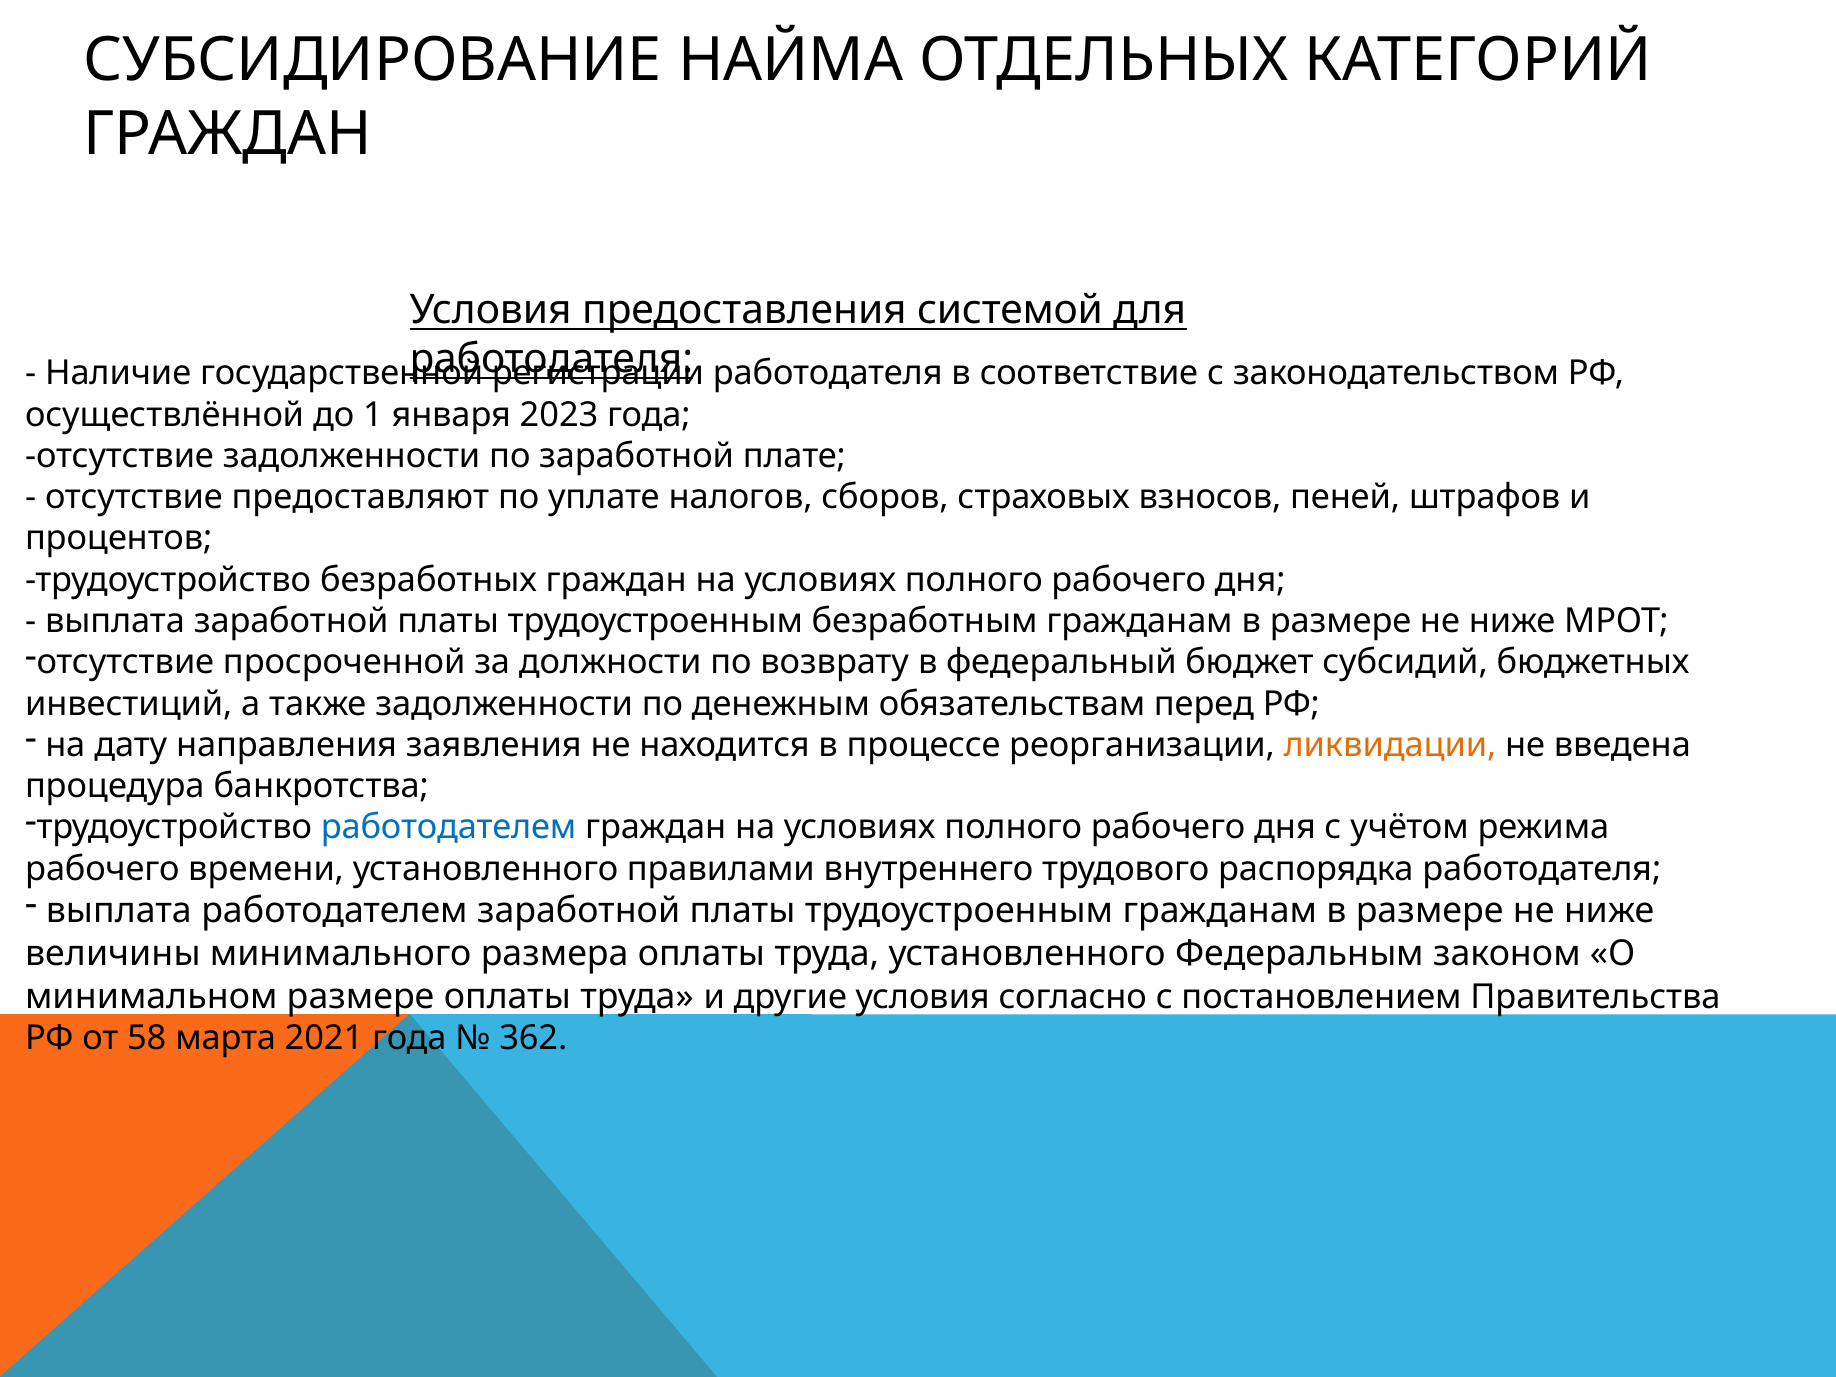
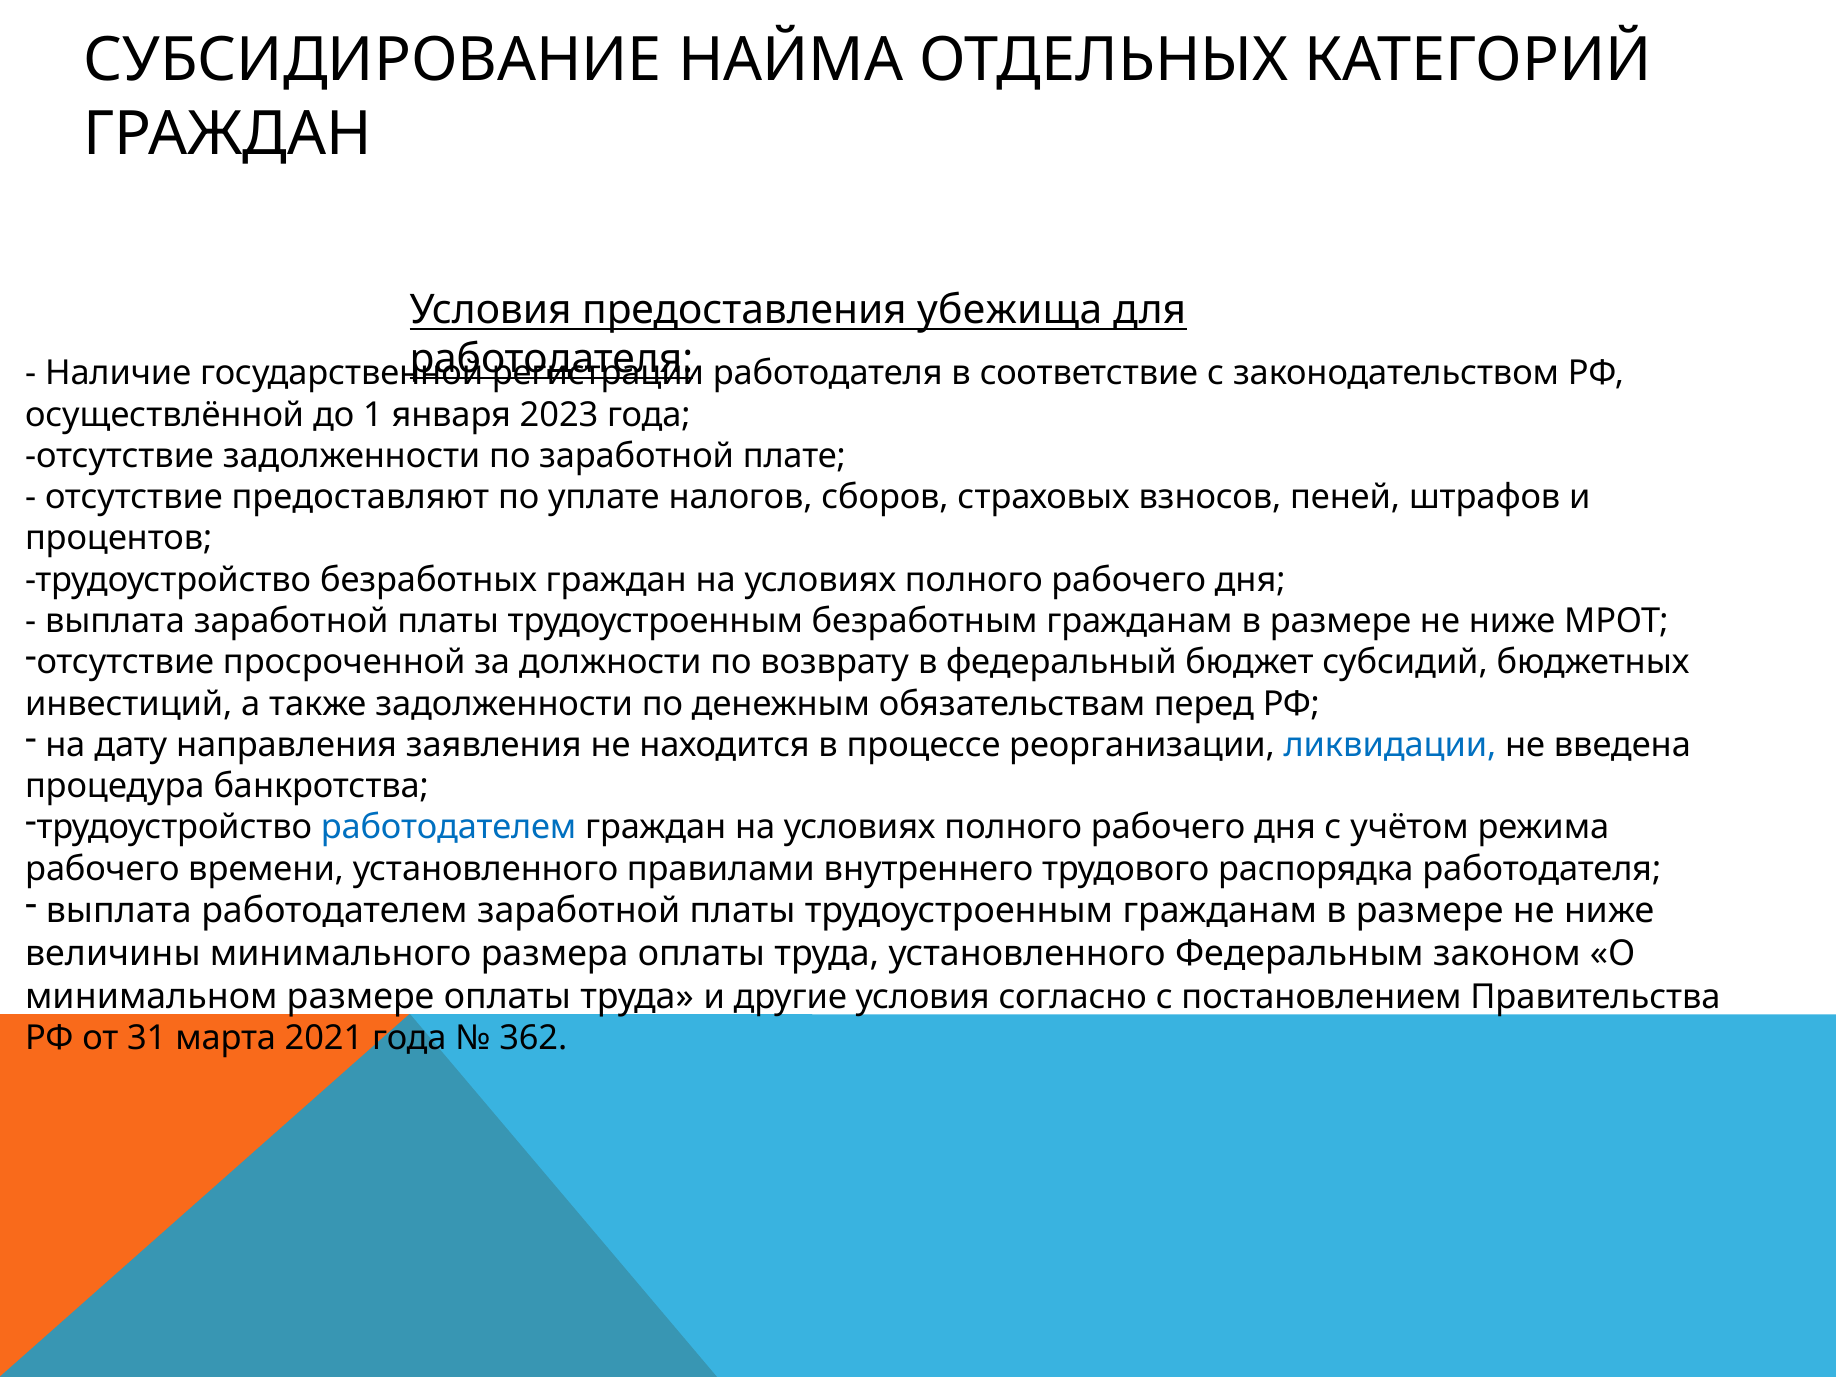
системой: системой -> убежища
ликвидации colour: orange -> blue
58: 58 -> 31
